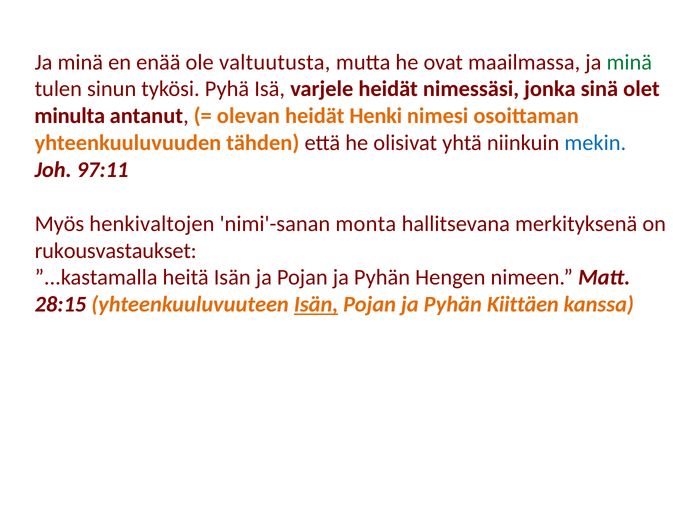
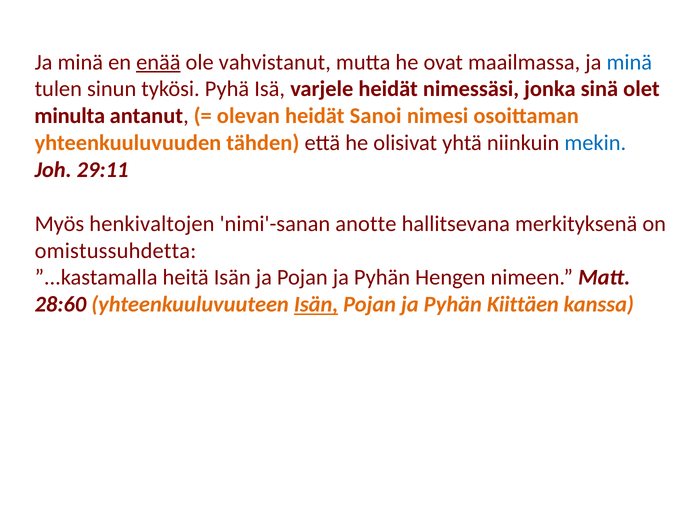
enää underline: none -> present
valtuutusta: valtuutusta -> vahvistanut
minä at (629, 62) colour: green -> blue
Henki: Henki -> Sanoi
97:11: 97:11 -> 29:11
monta: monta -> anotte
rukousvastaukset: rukousvastaukset -> omistussuhdetta
28:15: 28:15 -> 28:60
